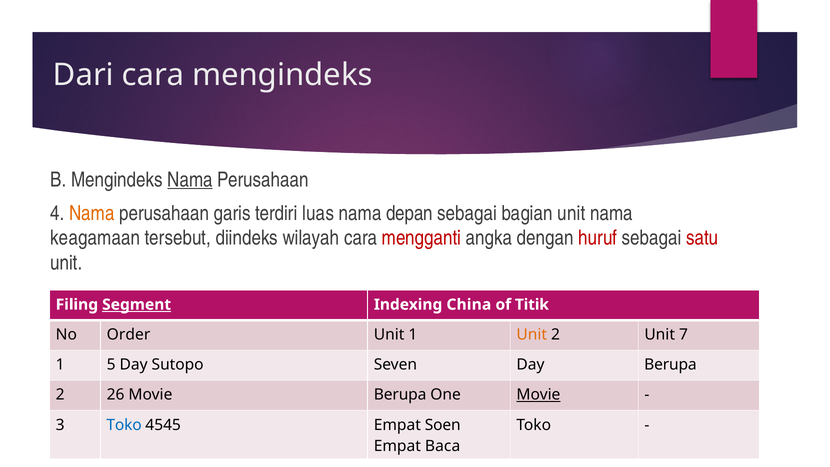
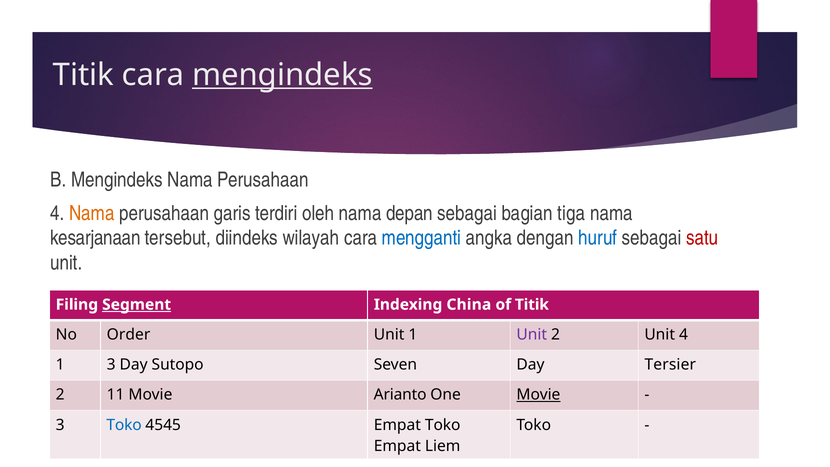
Dari at (83, 75): Dari -> Titik
mengindeks at (282, 75) underline: none -> present
Nama at (190, 180) underline: present -> none
luas: luas -> oleh
bagian unit: unit -> tiga
keagamaan: keagamaan -> kesarjanaan
mengganti colour: red -> blue
huruf colour: red -> blue
Unit at (532, 335) colour: orange -> purple
Unit 7: 7 -> 4
1 5: 5 -> 3
Day Berupa: Berupa -> Tersier
26: 26 -> 11
Movie Berupa: Berupa -> Arianto
Empat Soen: Soen -> Toko
Baca: Baca -> Liem
